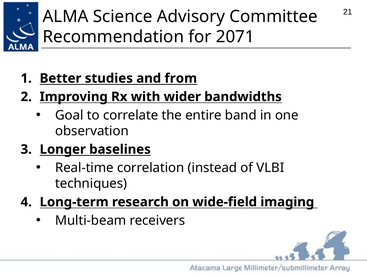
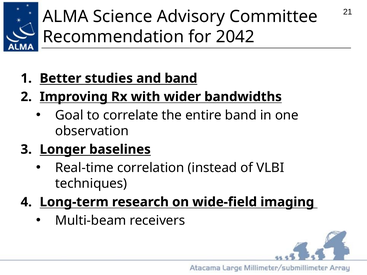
2071: 2071 -> 2042
and from: from -> band
